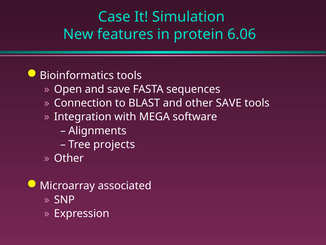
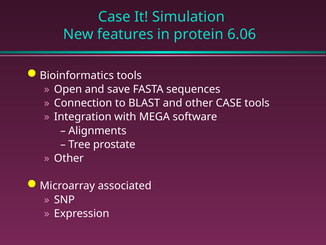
other SAVE: SAVE -> CASE
projects: projects -> prostate
